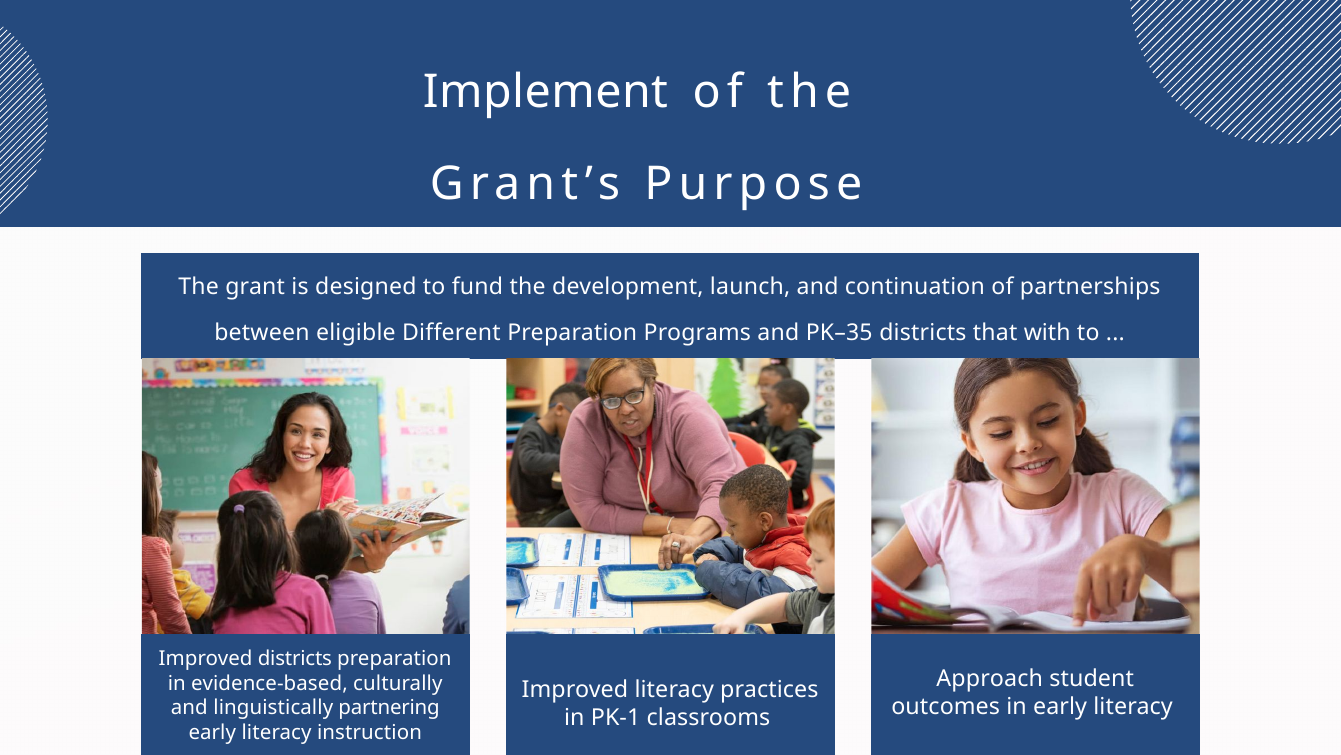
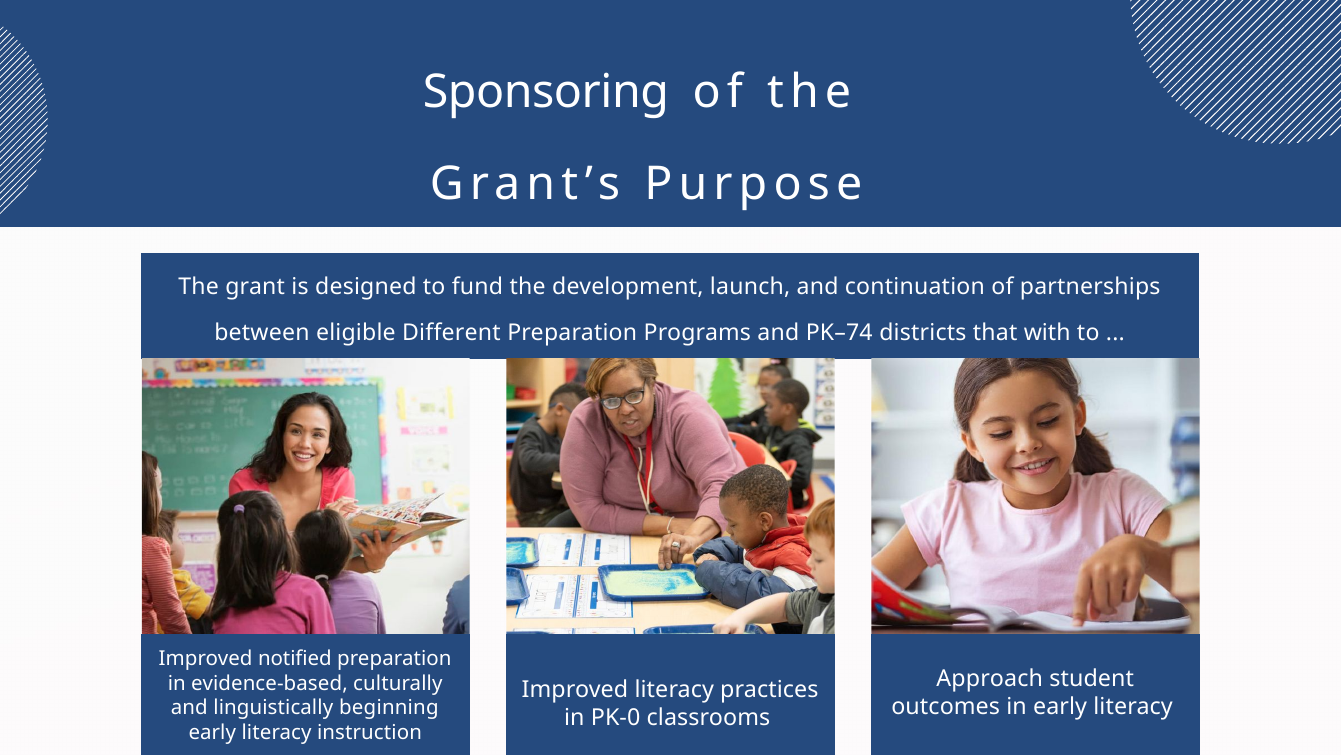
Implement: Implement -> Sponsoring
PK–35: PK–35 -> PK–74
Improved districts: districts -> notified
partnering: partnering -> beginning
PK-1: PK-1 -> PK-0
